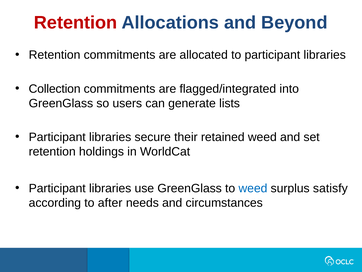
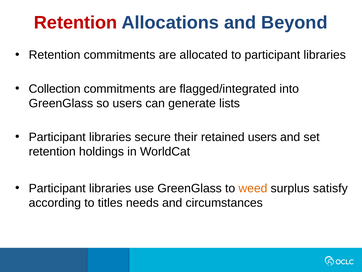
retained weed: weed -> users
weed at (253, 188) colour: blue -> orange
after: after -> titles
